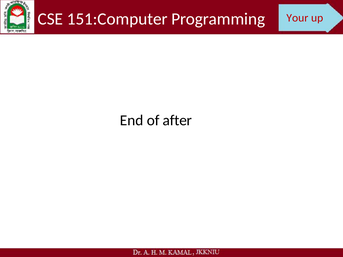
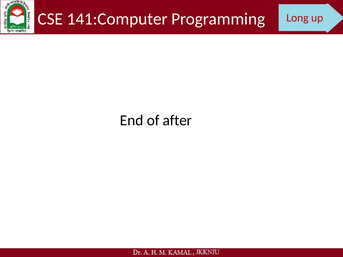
151:Computer: 151:Computer -> 141:Computer
Your: Your -> Long
